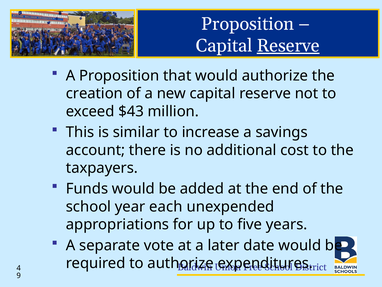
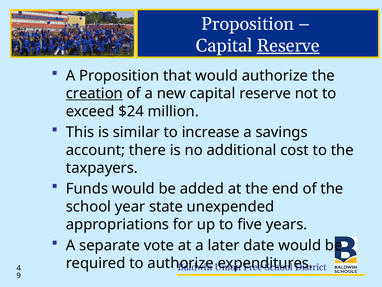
creation underline: none -> present
$43: $43 -> $24
each: each -> state
